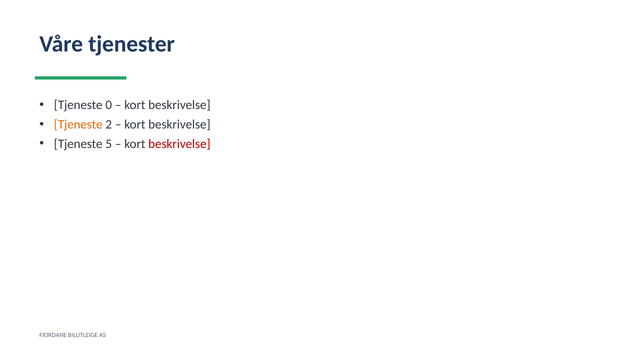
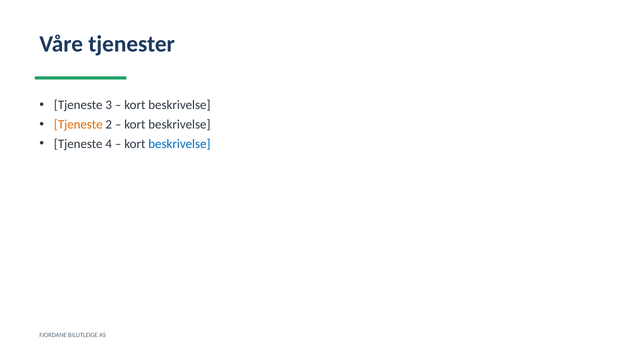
0: 0 -> 3
5: 5 -> 4
beskrivelse at (179, 144) colour: red -> blue
